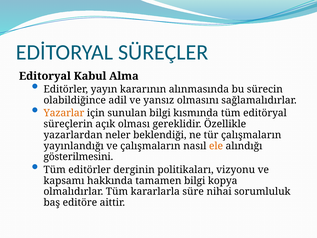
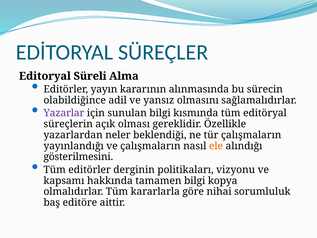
Kabul: Kabul -> Süreli
Yazarlar colour: orange -> purple
süre: süre -> göre
